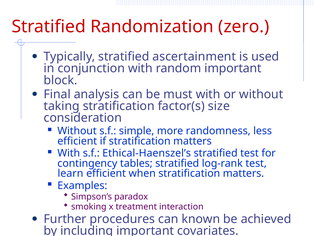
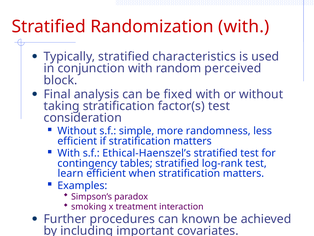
Randomization zero: zero -> with
ascertainment: ascertainment -> characteristics
random important: important -> perceived
must: must -> fixed
factor(s size: size -> test
